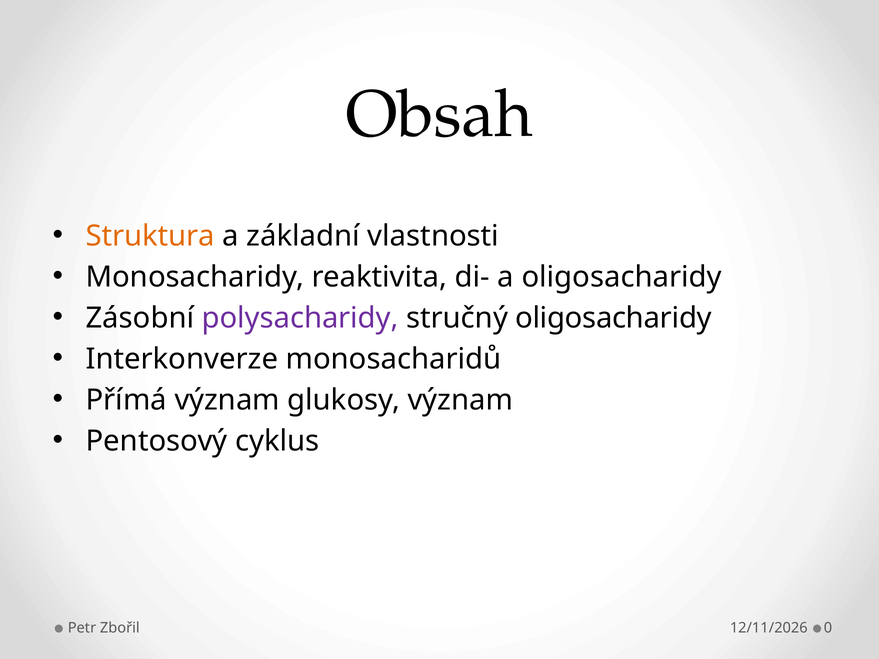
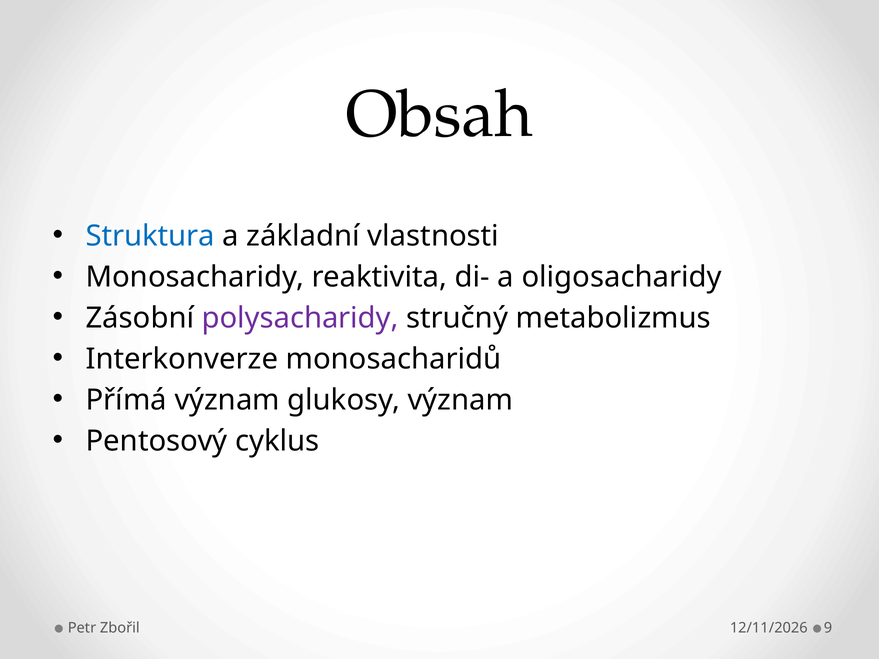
Struktura colour: orange -> blue
stručný oligosacharidy: oligosacharidy -> metabolizmus
0: 0 -> 9
